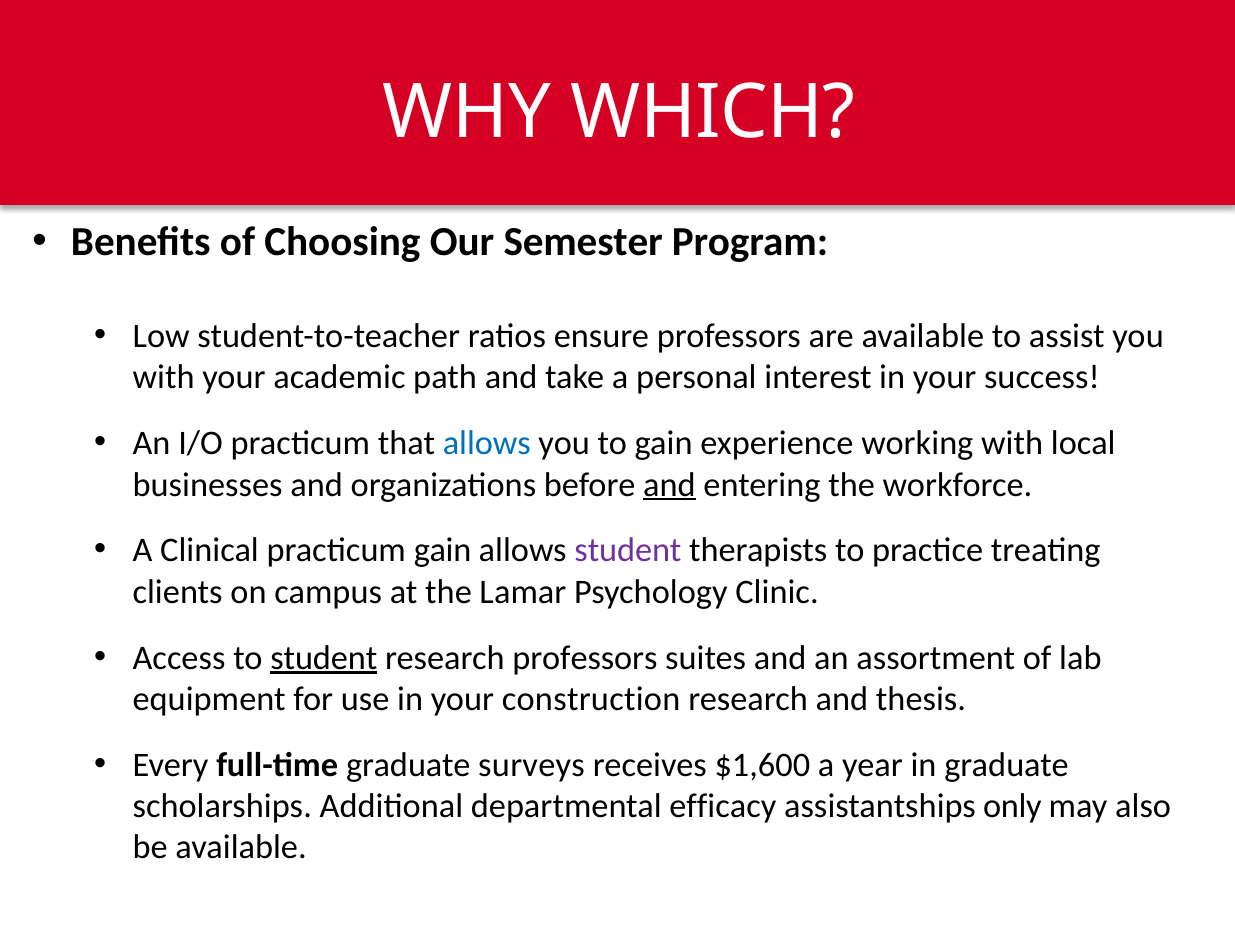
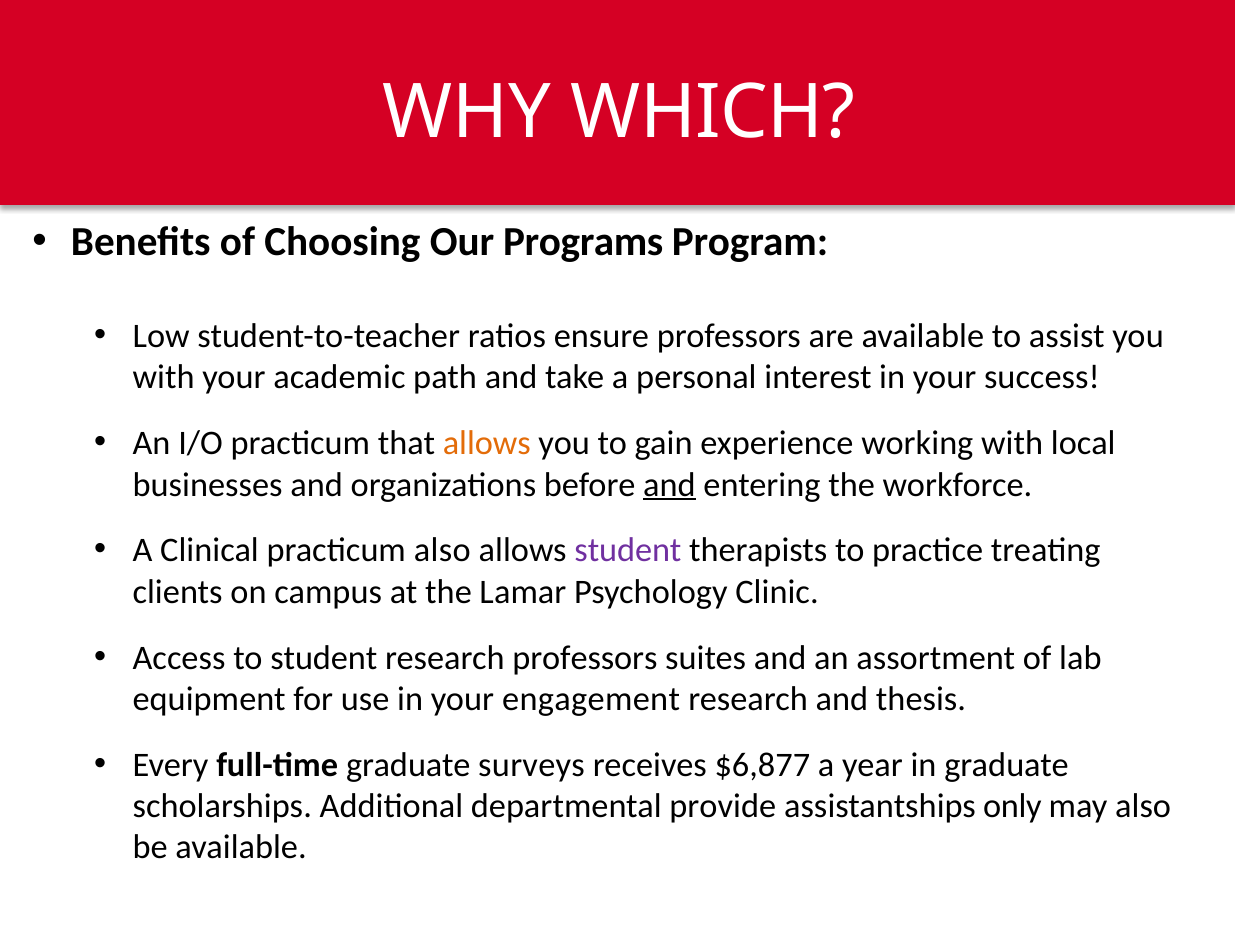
Semester: Semester -> Programs
allows at (487, 443) colour: blue -> orange
practicum gain: gain -> also
student at (324, 657) underline: present -> none
construction: construction -> engagement
$1,600: $1,600 -> $6,877
efficacy: efficacy -> provide
